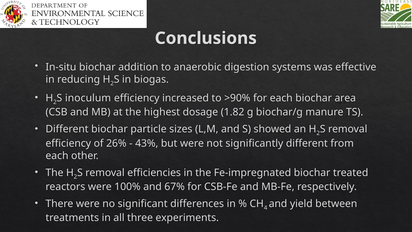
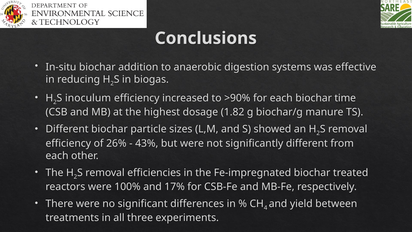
area: area -> time
67%: 67% -> 17%
